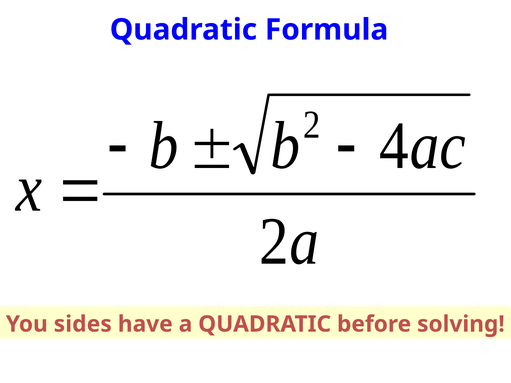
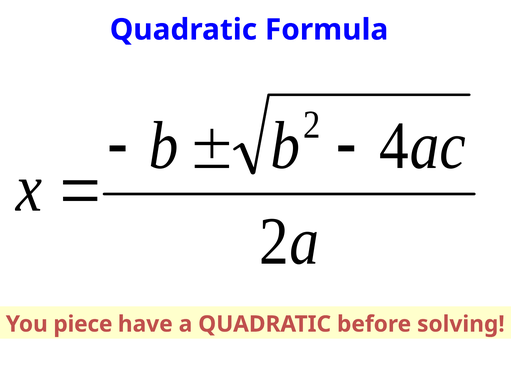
sides: sides -> piece
